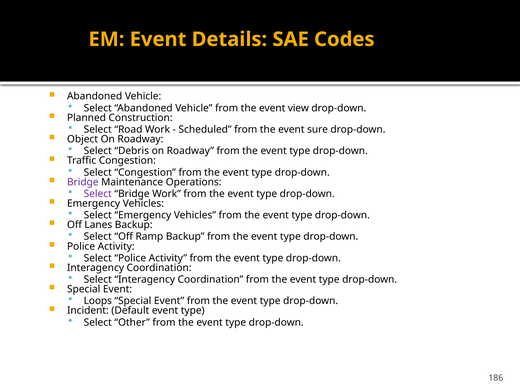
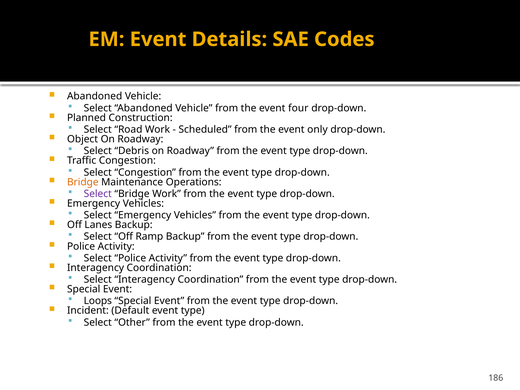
view: view -> four
sure: sure -> only
Bridge at (83, 182) colour: purple -> orange
